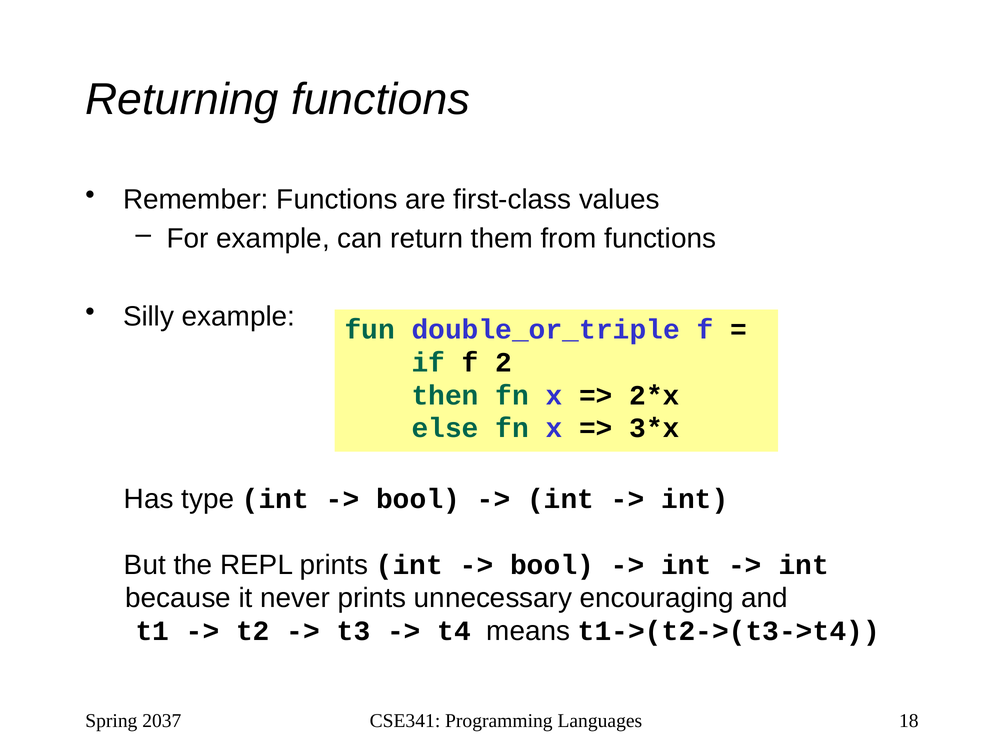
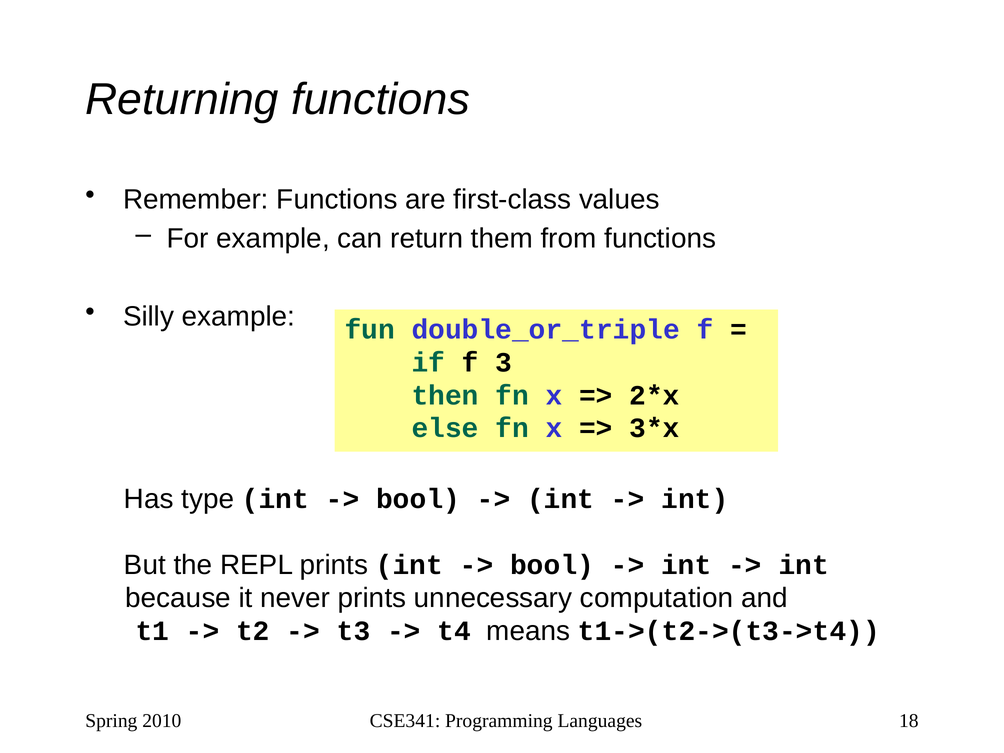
2: 2 -> 3
encouraging: encouraging -> computation
2037: 2037 -> 2010
